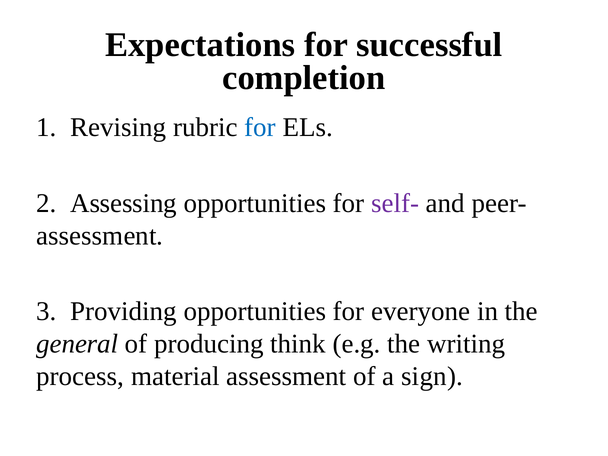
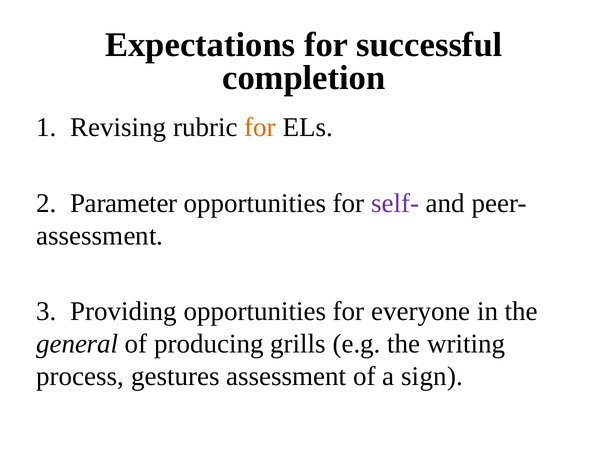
for at (260, 128) colour: blue -> orange
Assessing: Assessing -> Parameter
think: think -> grills
material: material -> gestures
